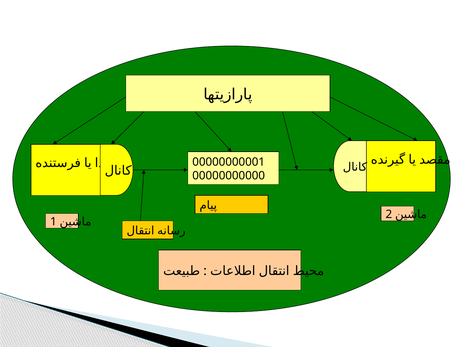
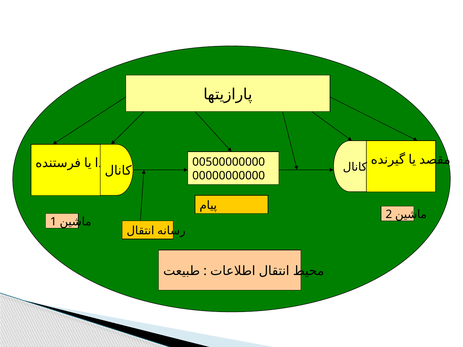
00000000001: 00000000001 -> 00500000000
